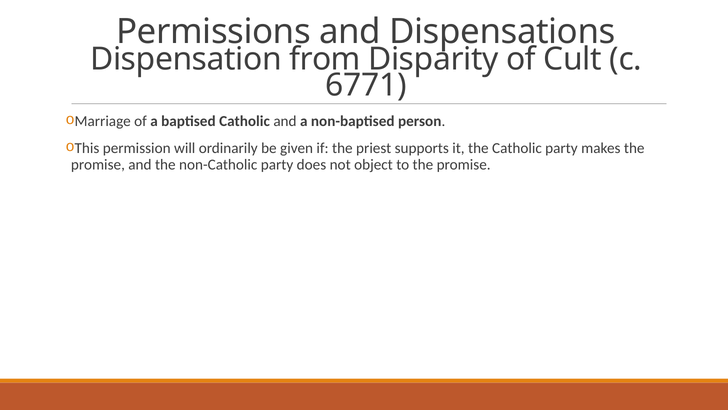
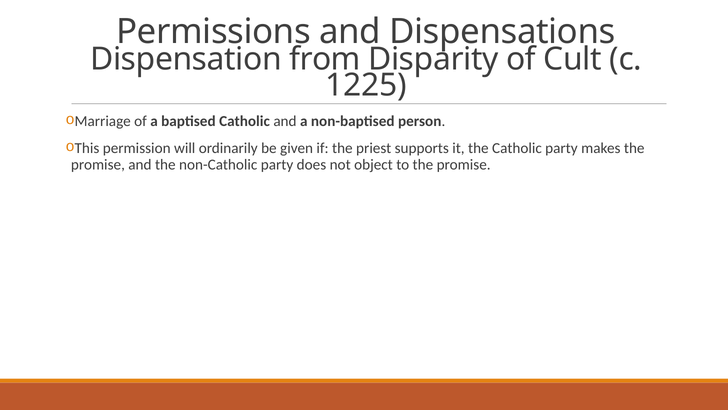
6771: 6771 -> 1225
